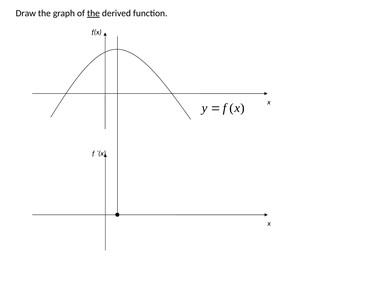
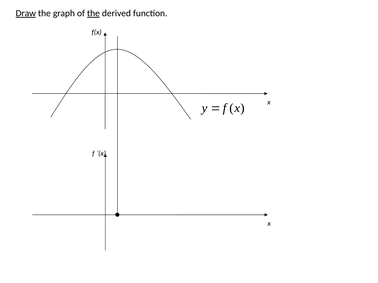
Draw underline: none -> present
